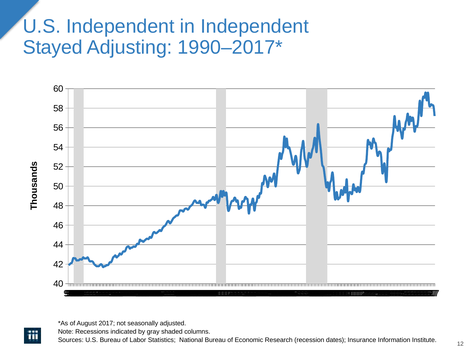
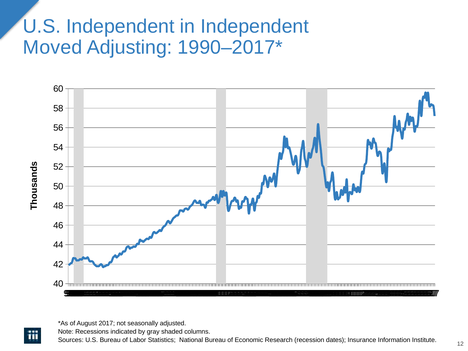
Stayed: Stayed -> Moved
